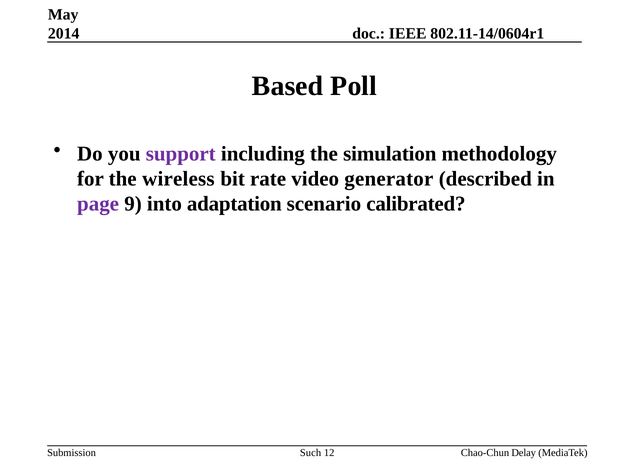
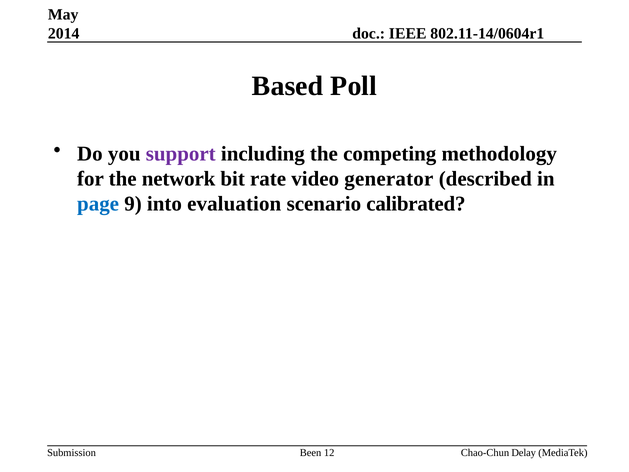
simulation: simulation -> competing
wireless: wireless -> network
page colour: purple -> blue
adaptation: adaptation -> evaluation
Such: Such -> Been
